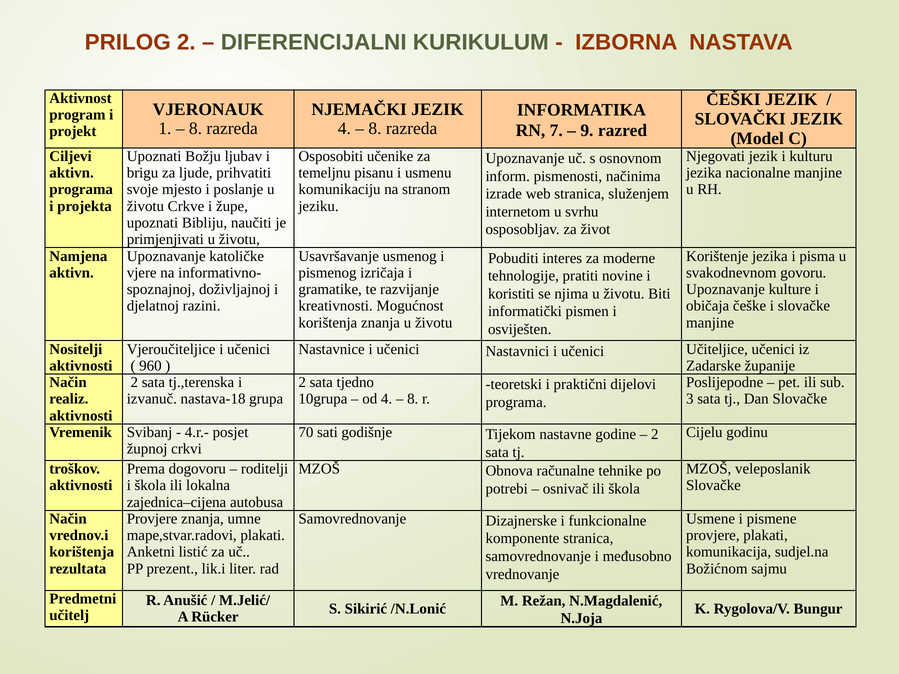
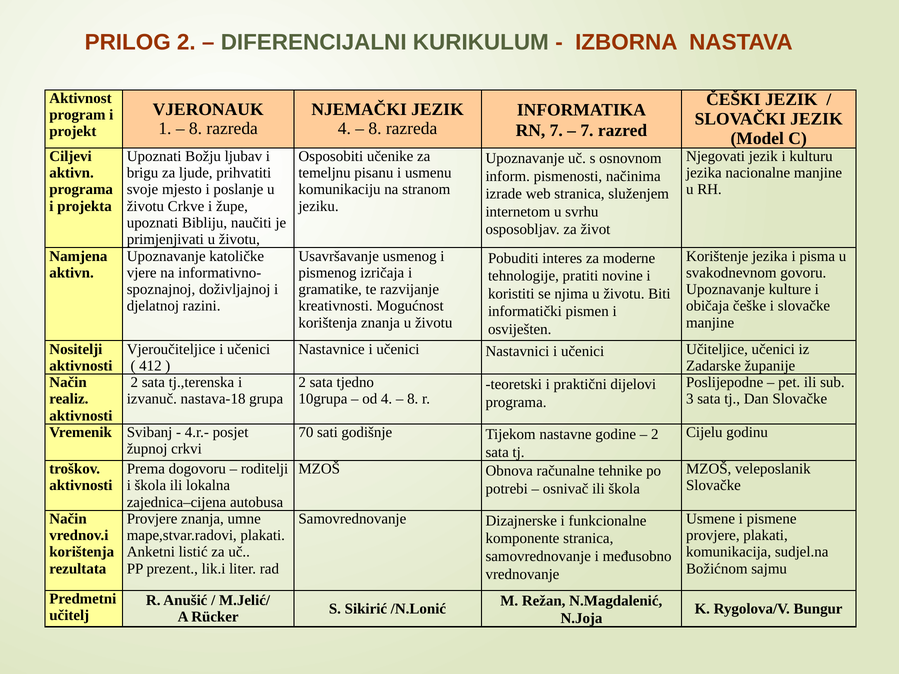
9 at (587, 130): 9 -> 7
960: 960 -> 412
